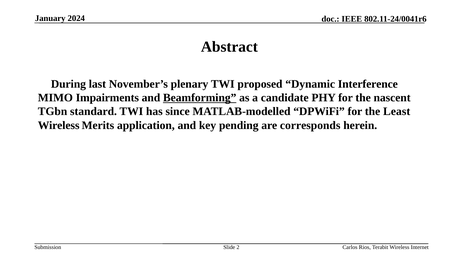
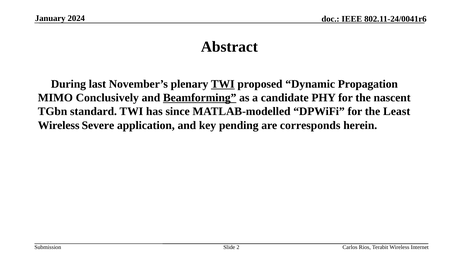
TWI at (223, 84) underline: none -> present
Interference: Interference -> Propagation
Impairments: Impairments -> Conclusively
Merits: Merits -> Severe
